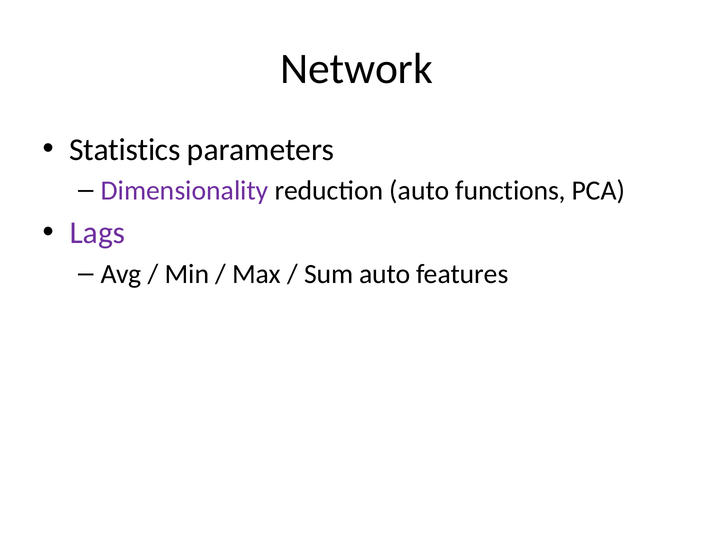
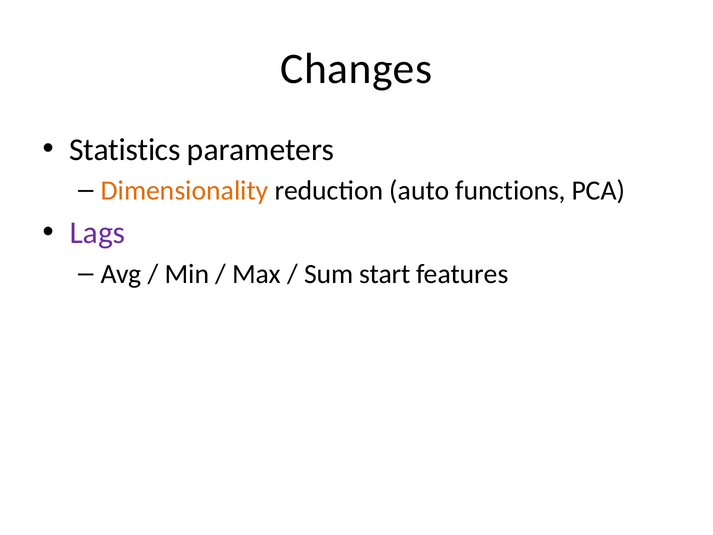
Network: Network -> Changes
Dimensionality colour: purple -> orange
Sum auto: auto -> start
